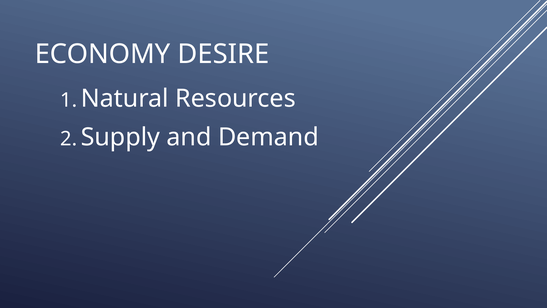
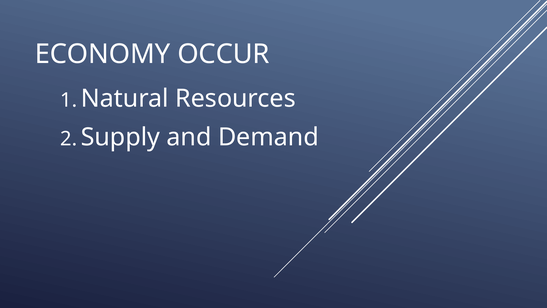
DESIRE: DESIRE -> OCCUR
